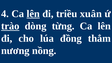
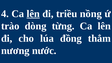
xuân: xuân -> nồng
trào underline: present -> none
nồng: nồng -> nước
